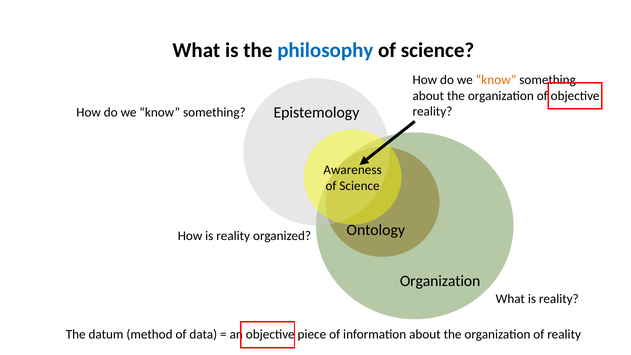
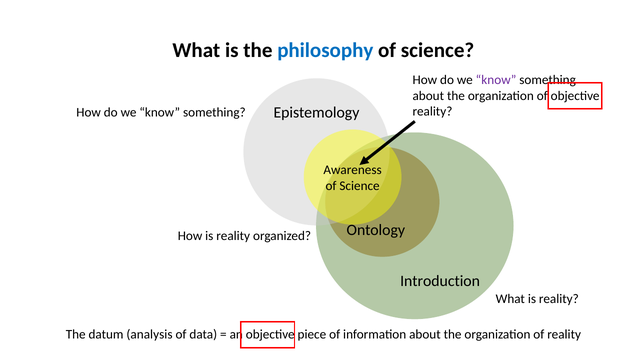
know at (496, 80) colour: orange -> purple
Organization at (440, 281): Organization -> Introduction
method: method -> analysis
